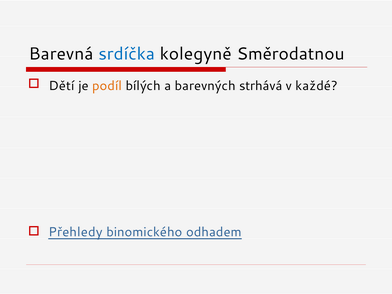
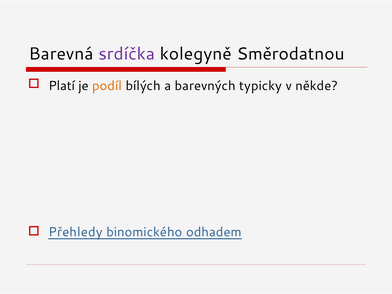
srdíčka colour: blue -> purple
Dětí: Dětí -> Platí
strhává: strhává -> typicky
každé: každé -> někde
